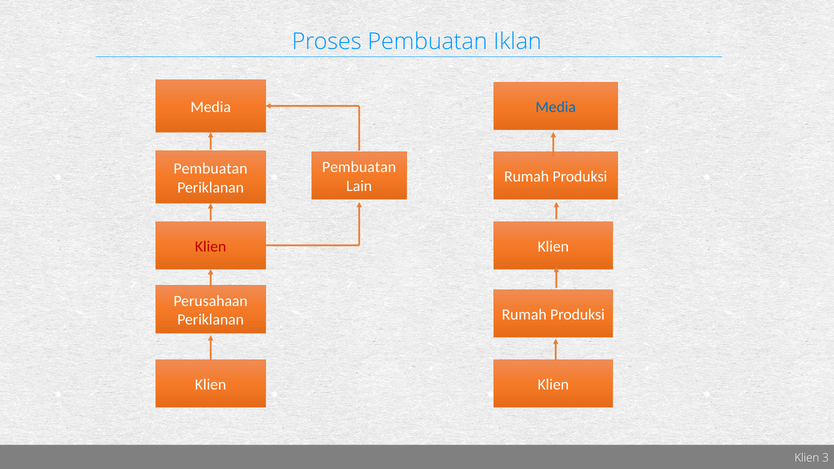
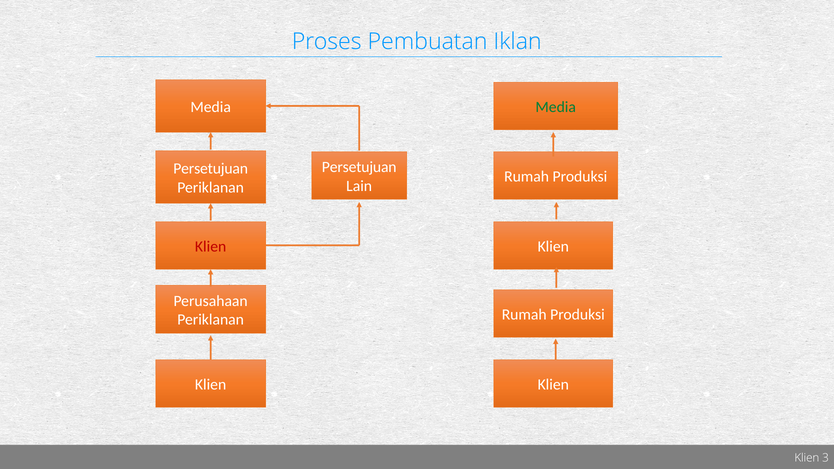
Media at (556, 107) colour: blue -> green
Pembuatan at (359, 167): Pembuatan -> Persetujuan
Pembuatan at (211, 169): Pembuatan -> Persetujuan
